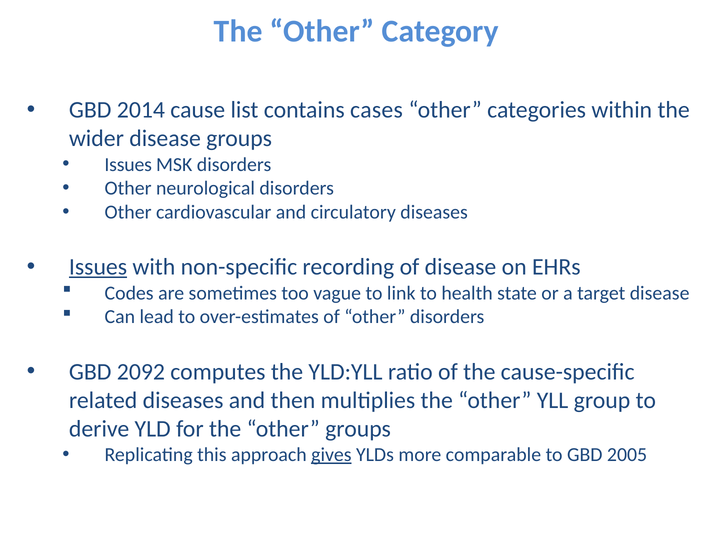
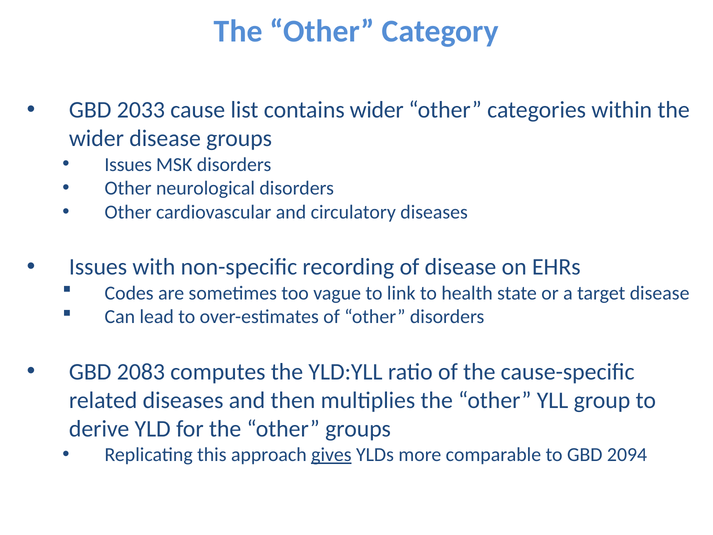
2014: 2014 -> 2033
contains cases: cases -> wider
Issues at (98, 267) underline: present -> none
2092: 2092 -> 2083
2005: 2005 -> 2094
